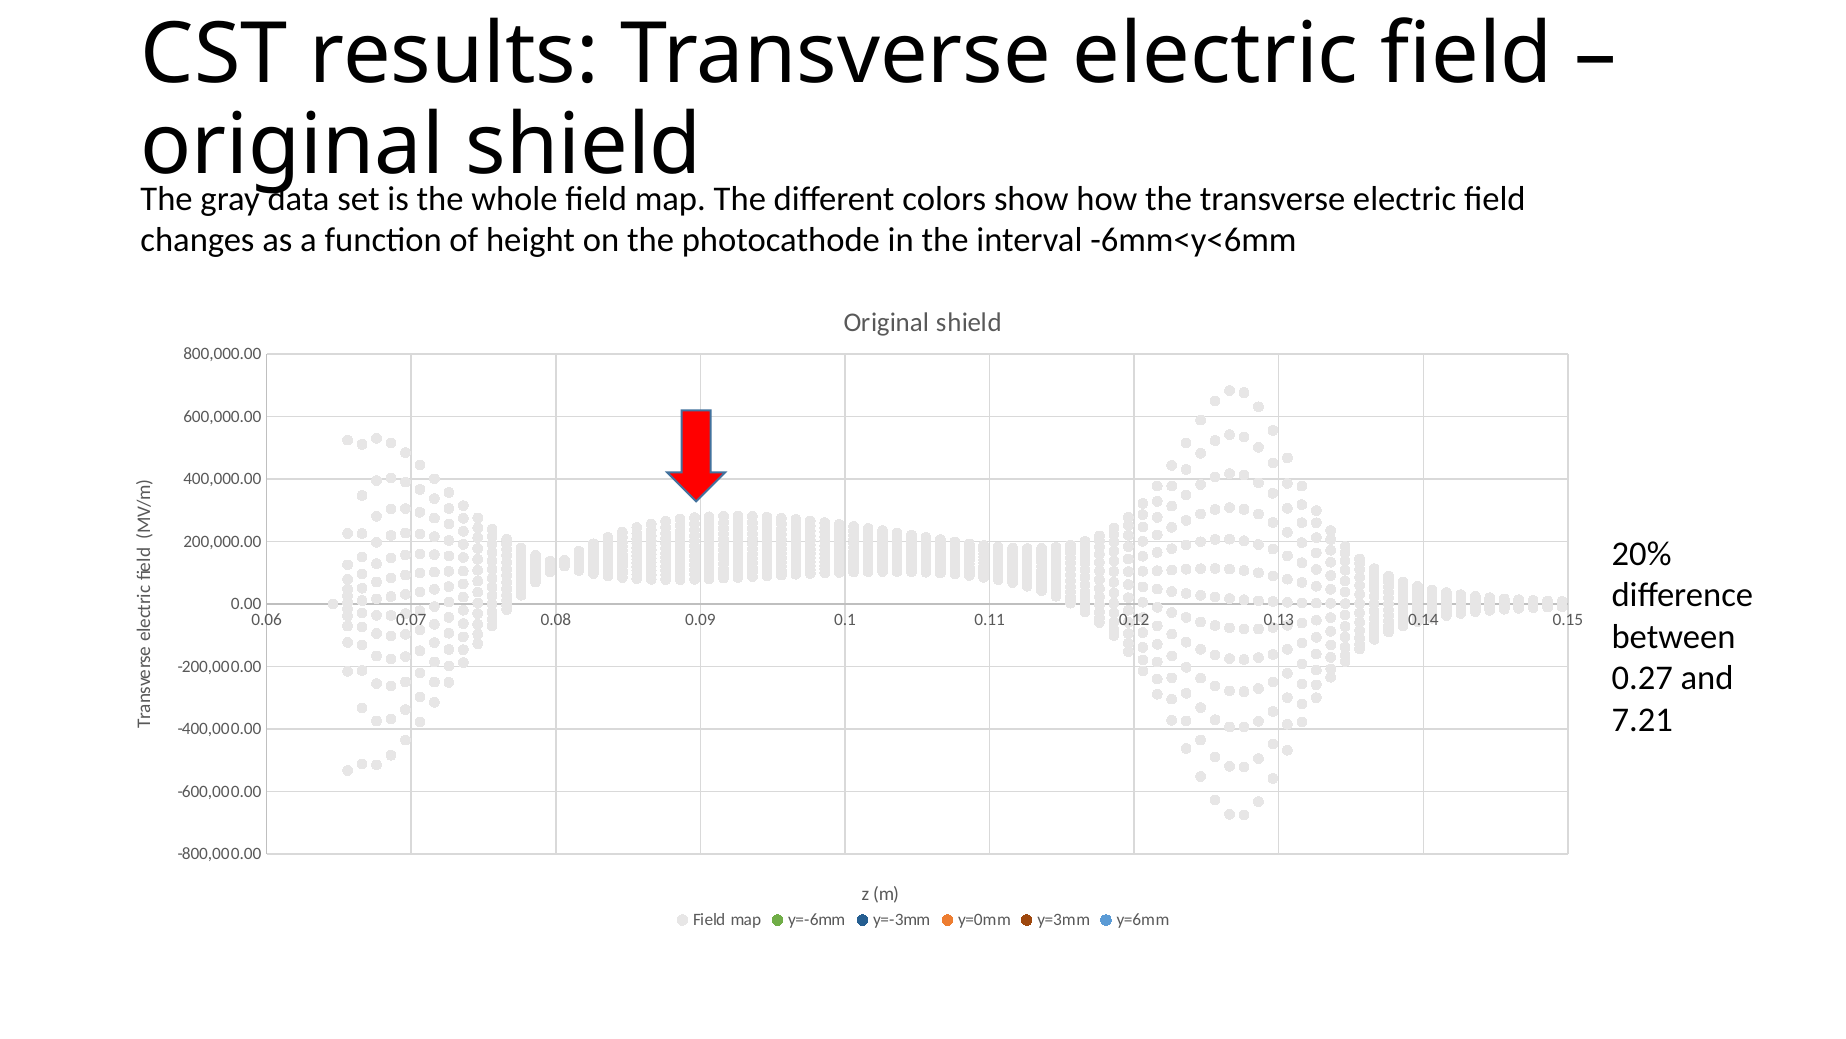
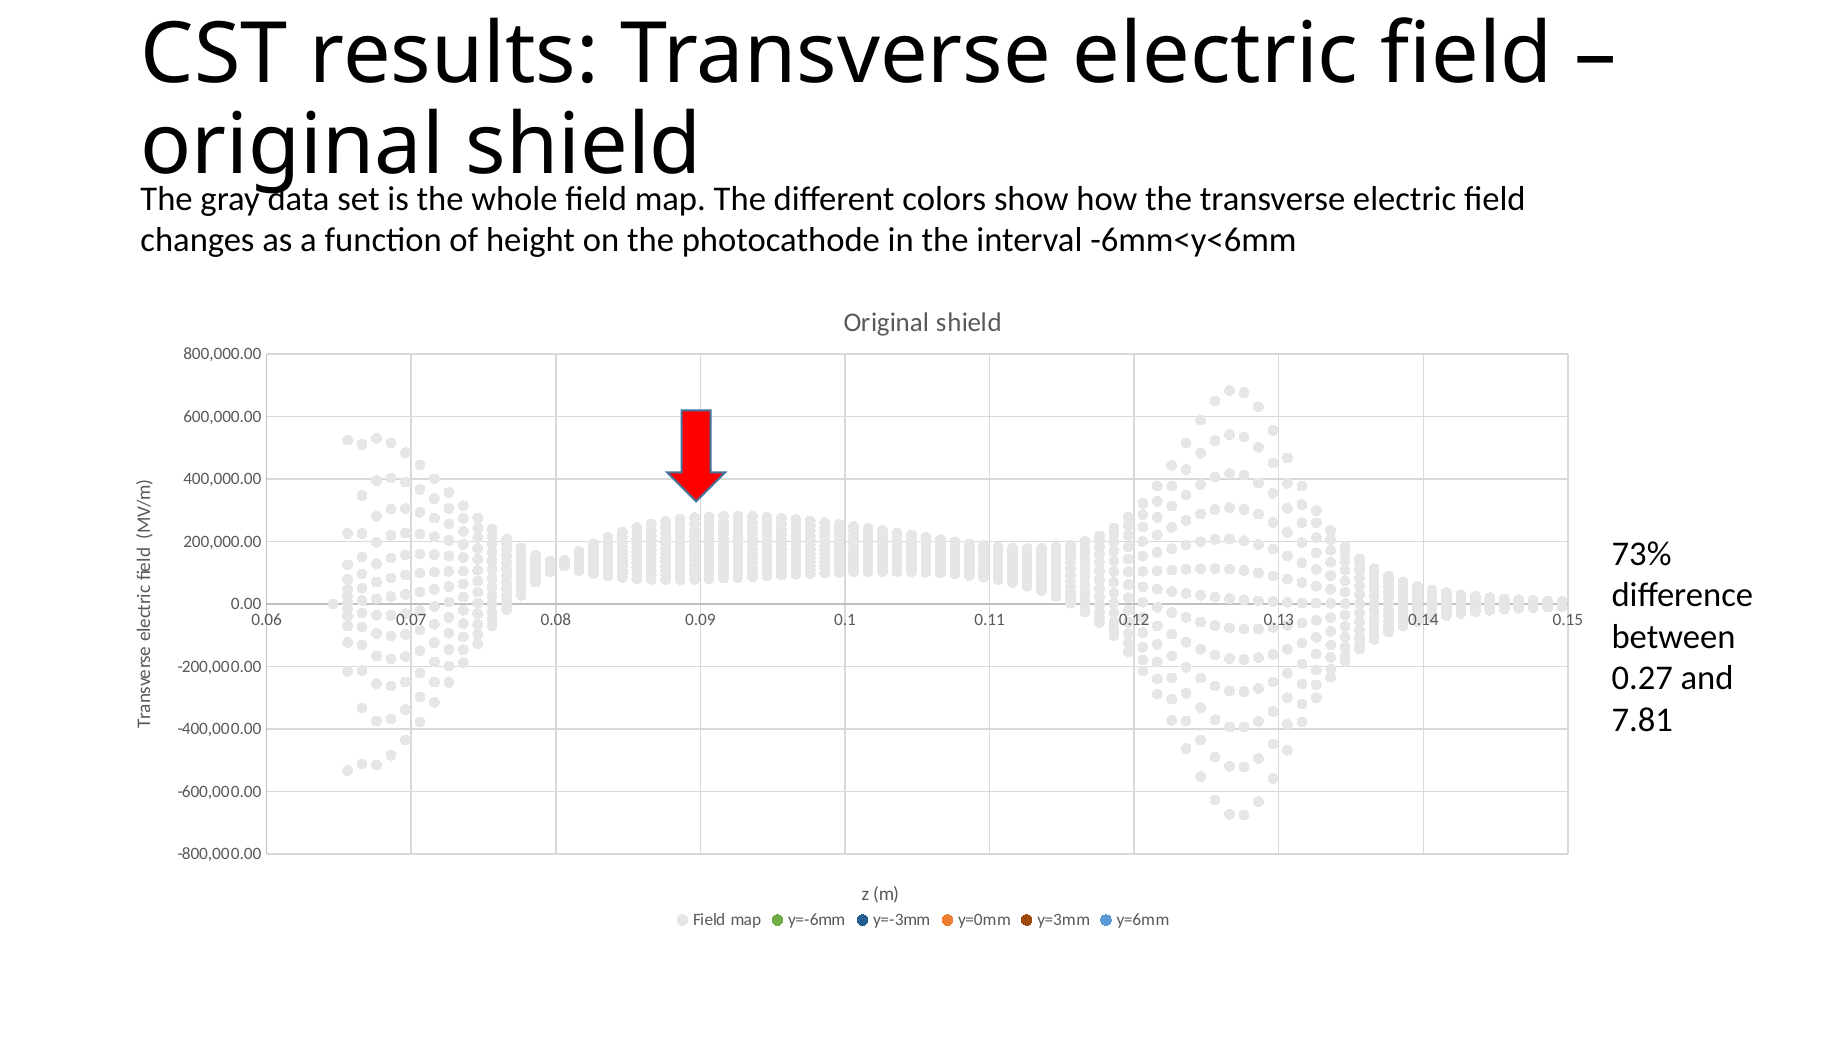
20%: 20% -> 73%
7.21: 7.21 -> 7.81
